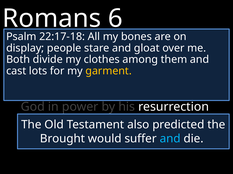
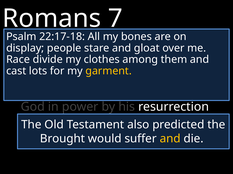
6: 6 -> 7
Both: Both -> Race
and at (170, 139) colour: light blue -> yellow
